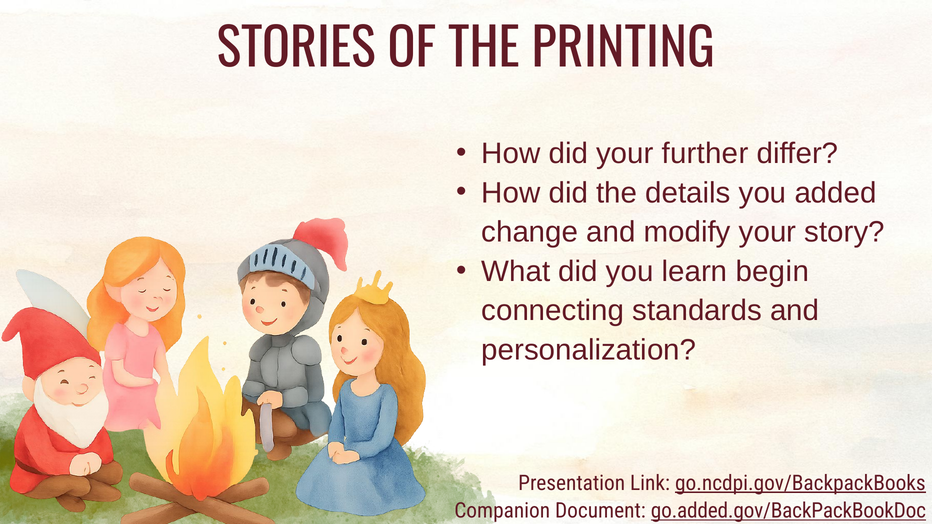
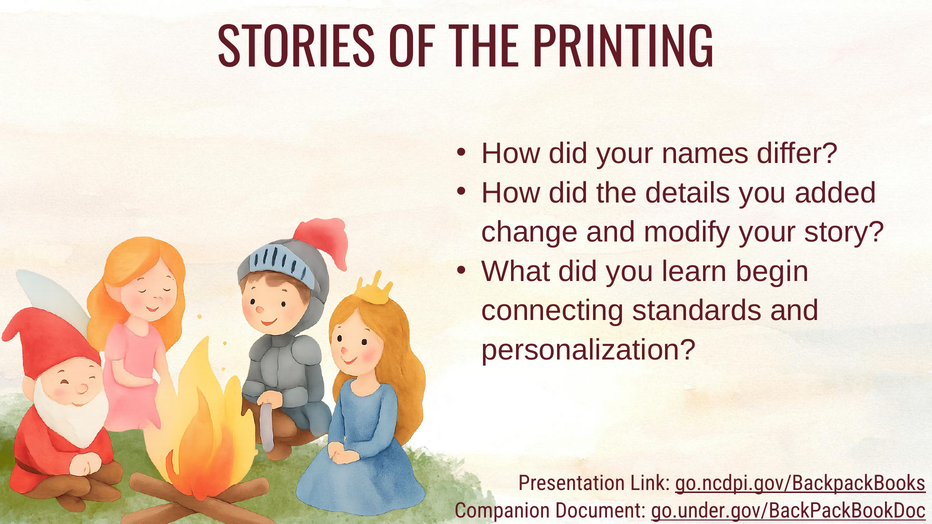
further: further -> names
go.added.gov/BackPackBookDoc: go.added.gov/BackPackBookDoc -> go.under.gov/BackPackBookDoc
